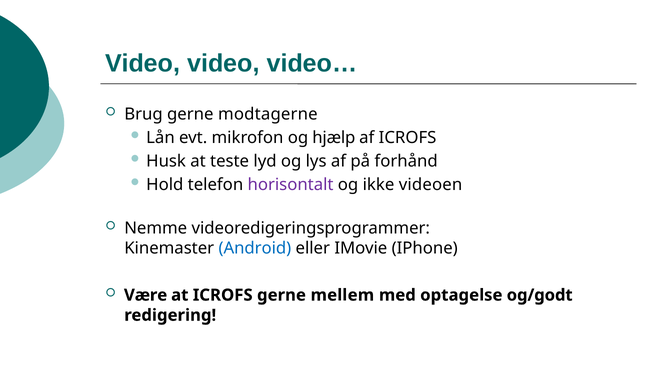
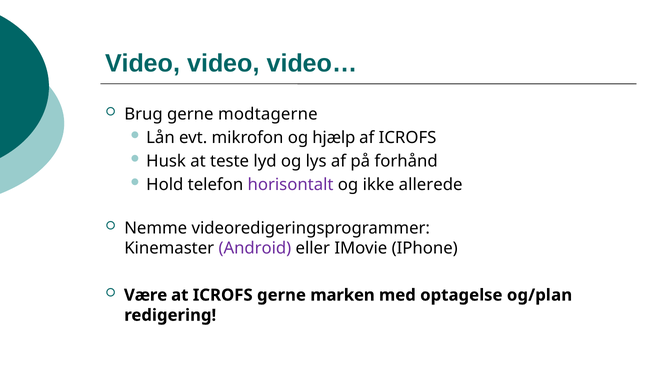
videoen: videoen -> allerede
Android colour: blue -> purple
mellem: mellem -> marken
og/godt: og/godt -> og/plan
